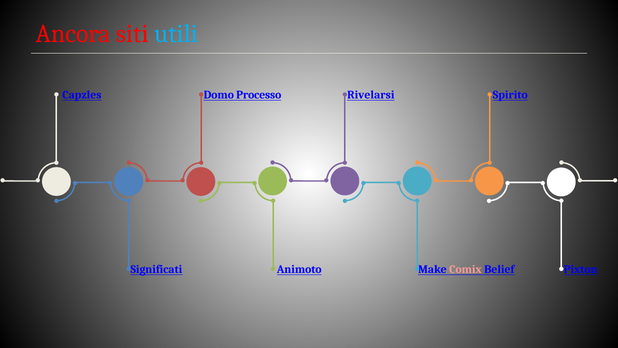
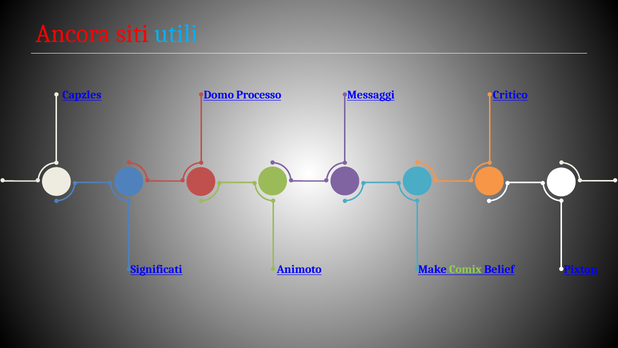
Rivelarsi: Rivelarsi -> Messaggi
Spirito: Spirito -> Critico
Comix colour: pink -> light green
